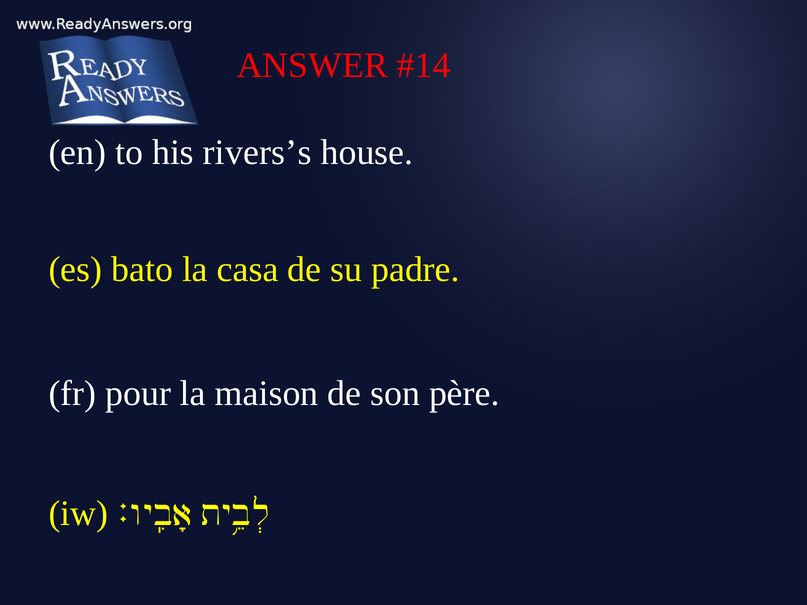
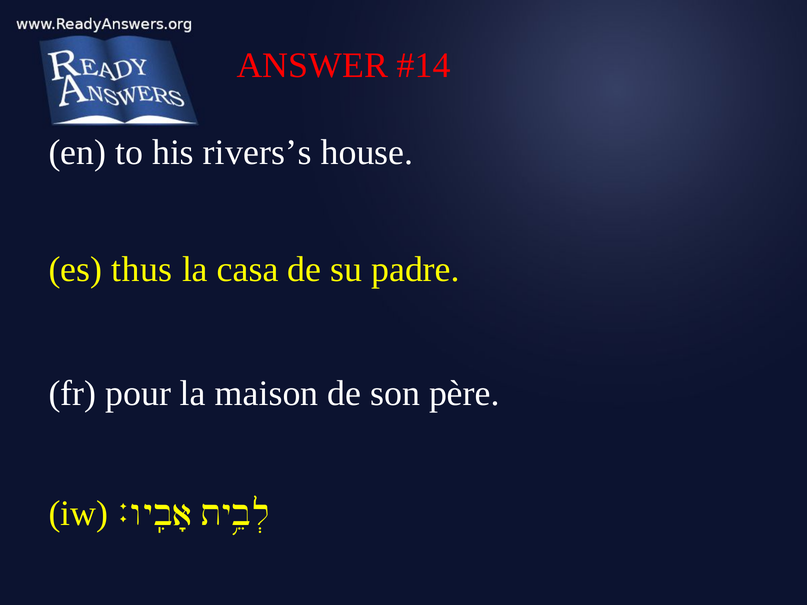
bato: bato -> thus
